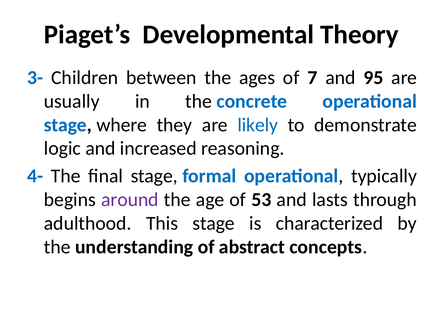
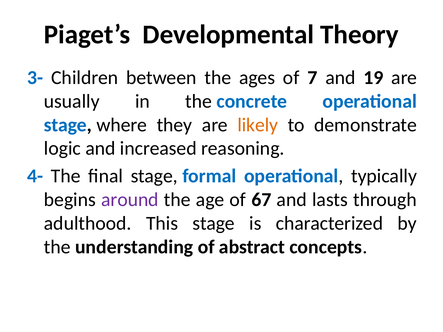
95: 95 -> 19
likely colour: blue -> orange
53: 53 -> 67
